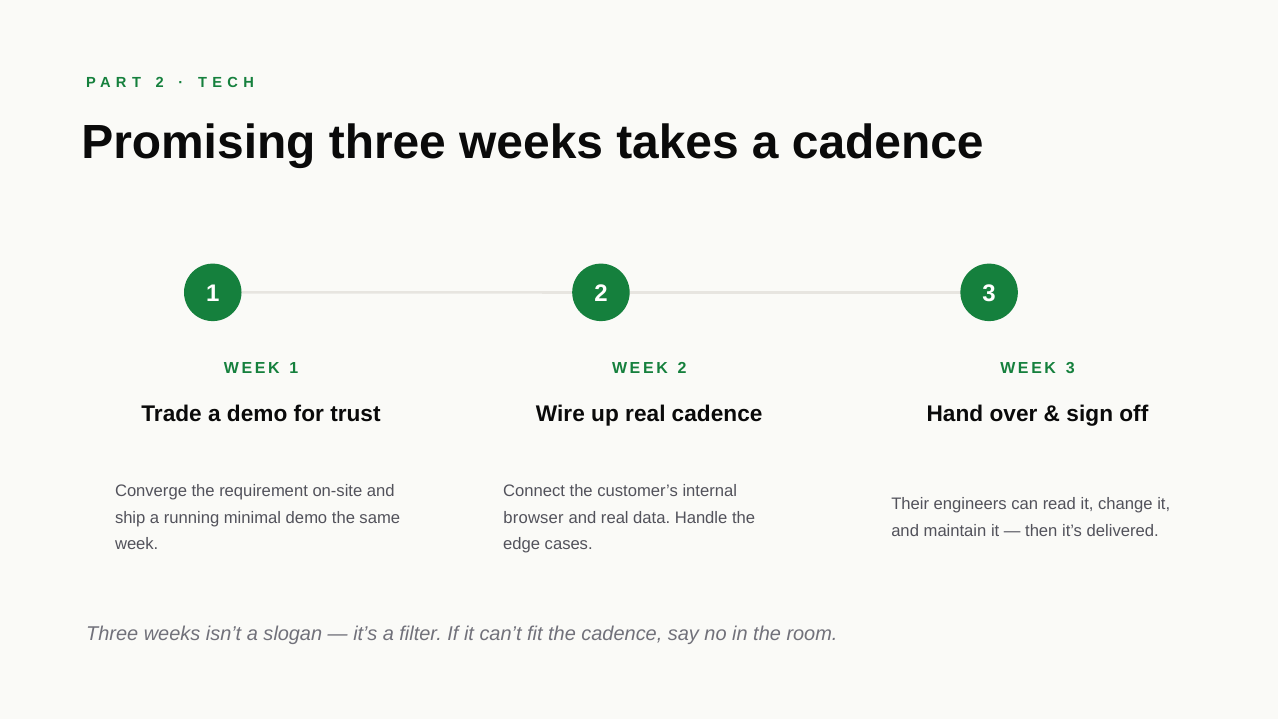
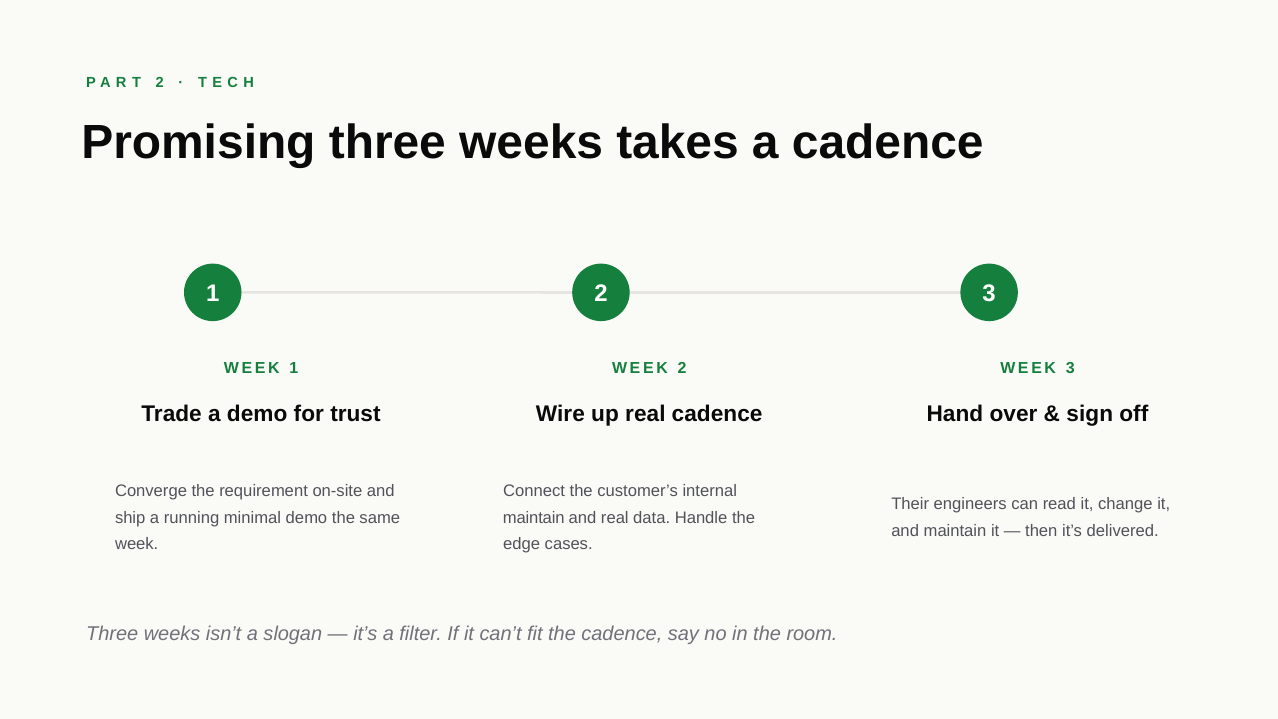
browser at (534, 517): browser -> maintain
